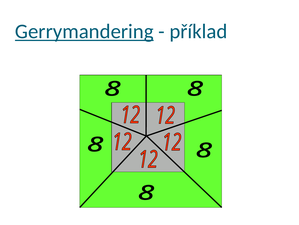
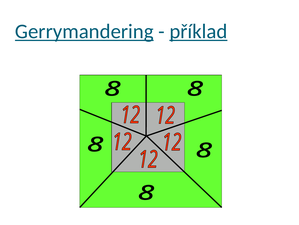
příklad underline: none -> present
